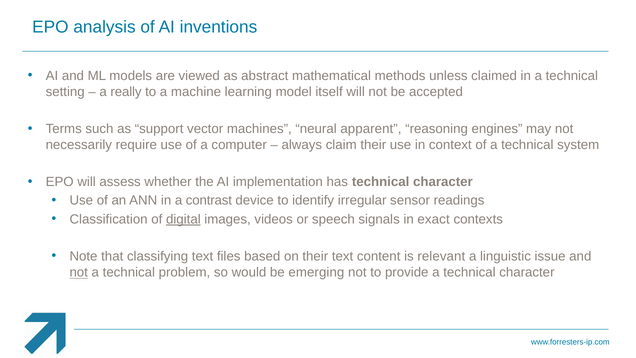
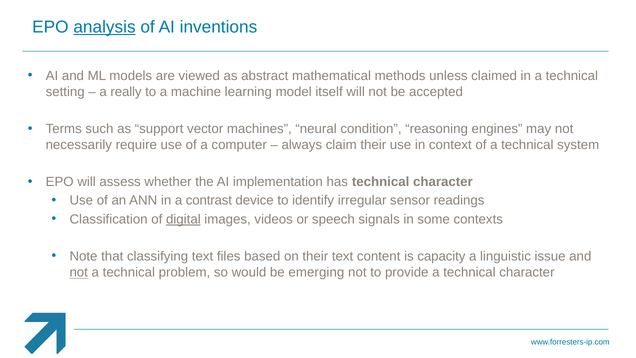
analysis underline: none -> present
apparent: apparent -> condition
exact: exact -> some
relevant: relevant -> capacity
